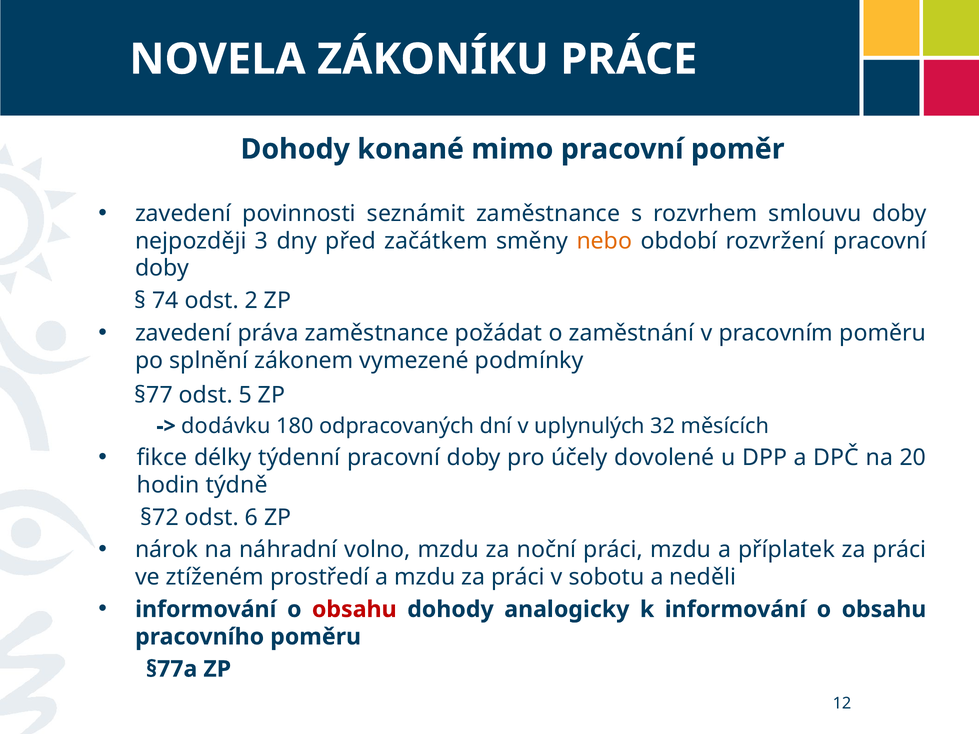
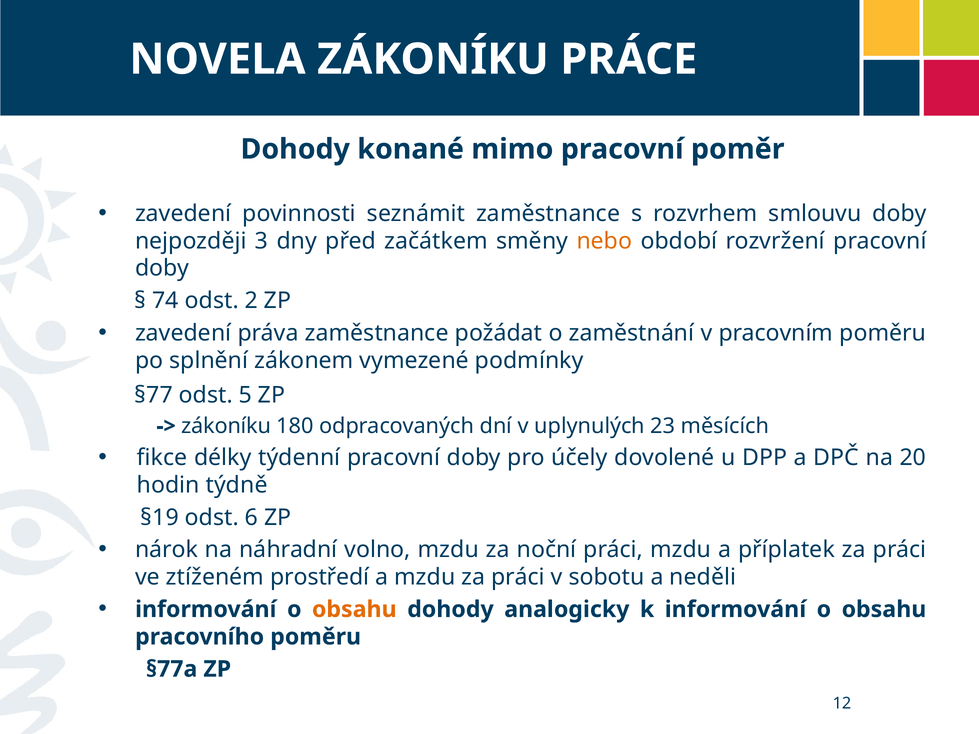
dodávku at (226, 426): dodávku -> zákoníku
32: 32 -> 23
§72: §72 -> §19
obsahu at (354, 610) colour: red -> orange
